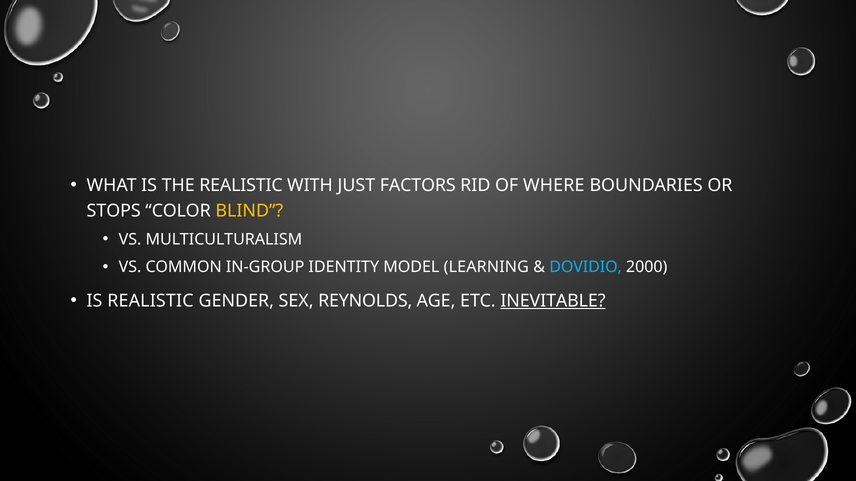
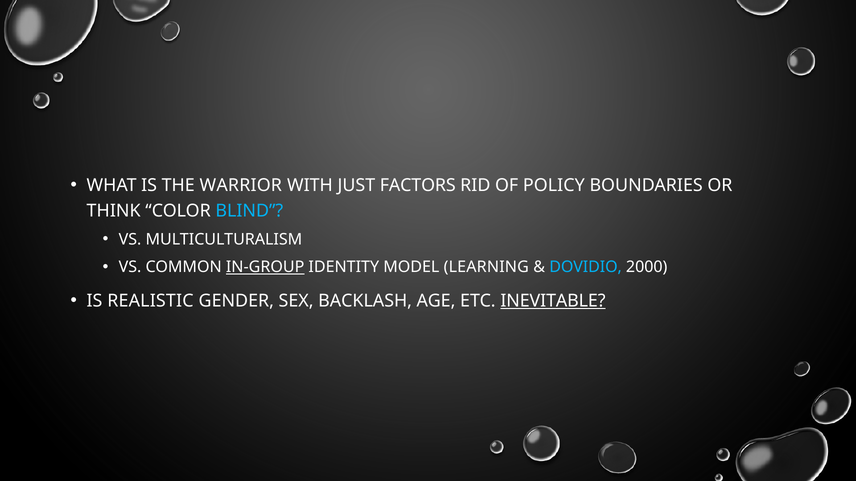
THE REALISTIC: REALISTIC -> WARRIOR
WHERE: WHERE -> POLICY
STOPS: STOPS -> THINK
BLIND colour: yellow -> light blue
IN-GROUP underline: none -> present
REYNOLDS: REYNOLDS -> BACKLASH
